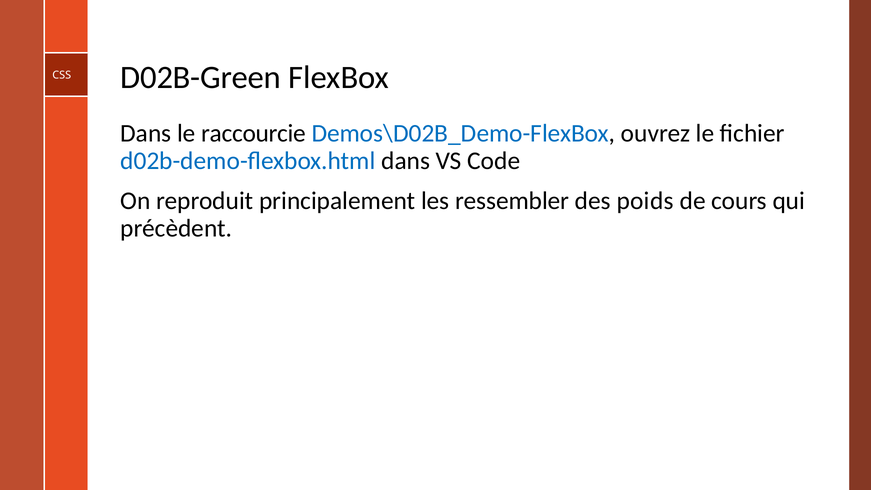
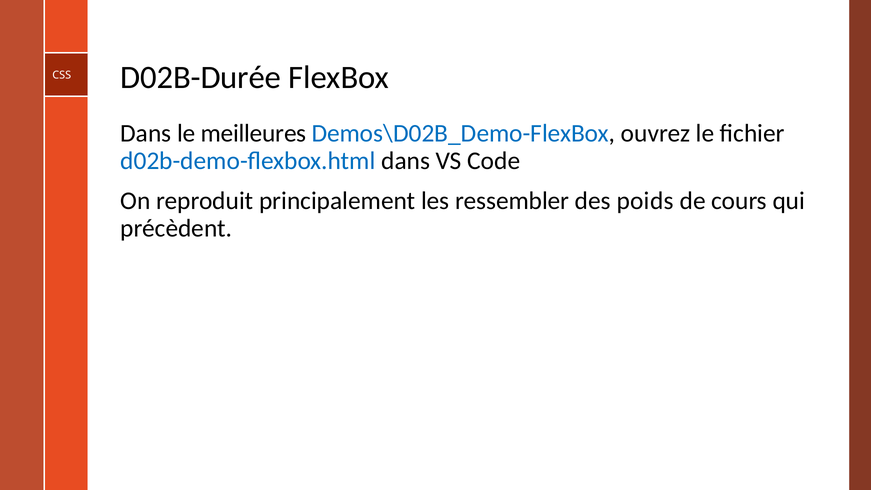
D02B-Green: D02B-Green -> D02B-Durée
raccourcie: raccourcie -> meilleures
